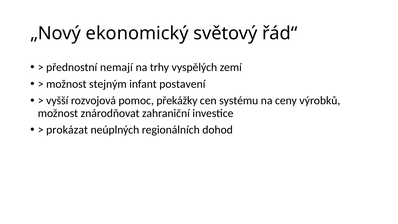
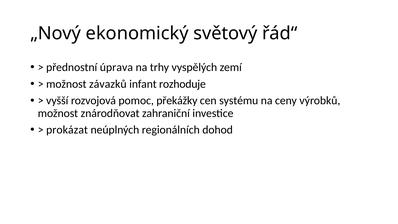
nemají: nemají -> úprava
stejným: stejným -> závazků
postavení: postavení -> rozhoduje
